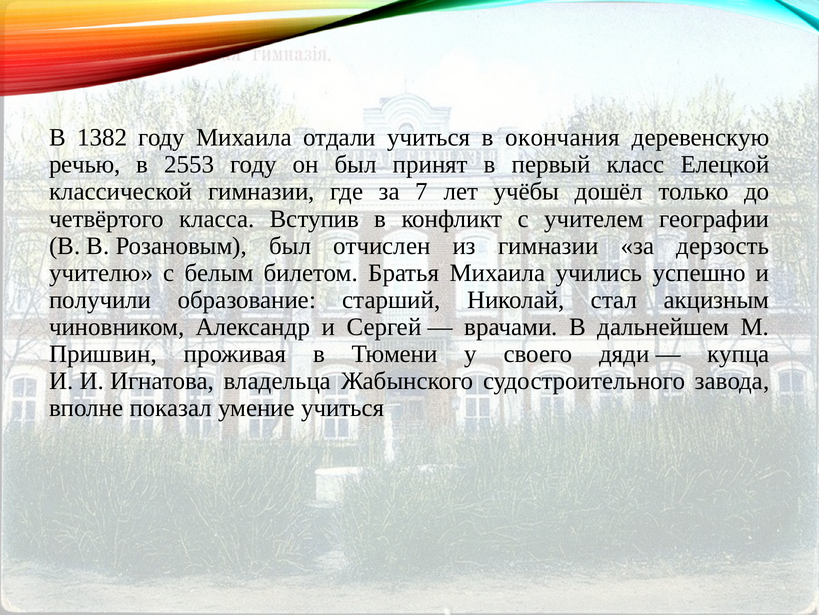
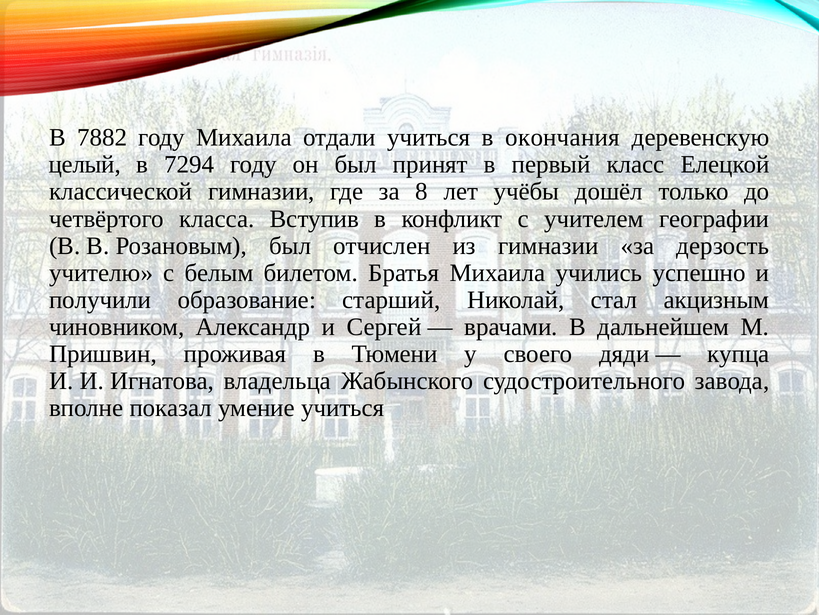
1382: 1382 -> 7882
речью: речью -> целый
2553: 2553 -> 7294
7: 7 -> 8
